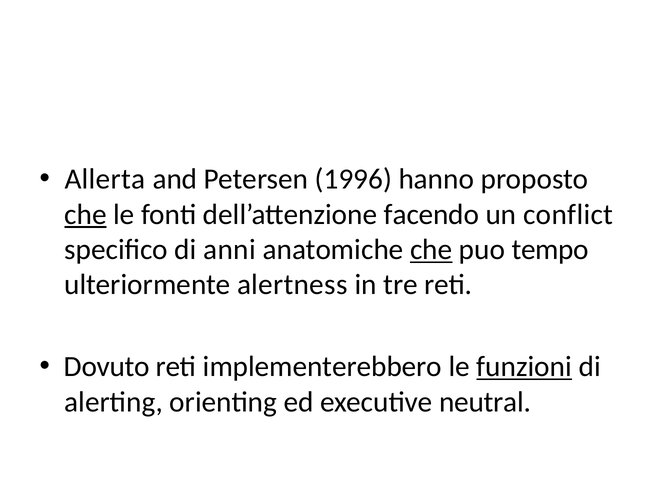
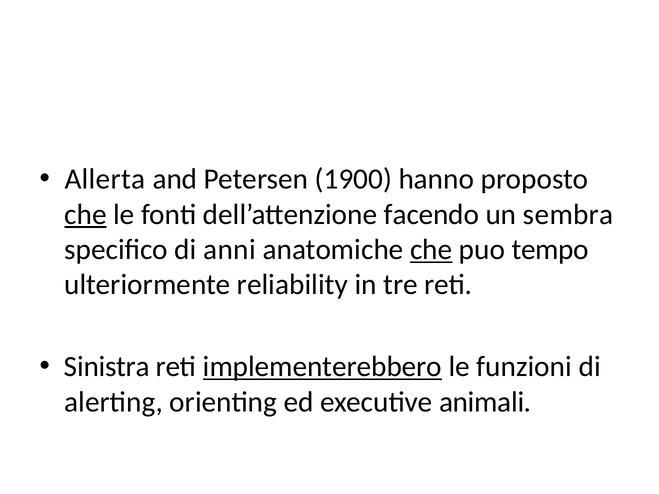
1996: 1996 -> 1900
conflict: conflict -> sembra
alertness: alertness -> reliability
Dovuto: Dovuto -> Sinistra
implementerebbero underline: none -> present
funzioni underline: present -> none
neutral: neutral -> animali
